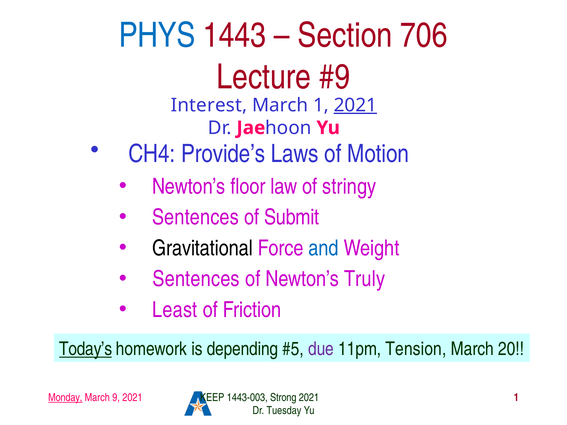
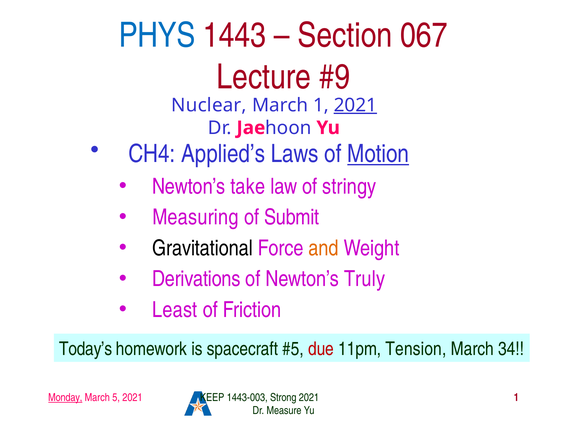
706: 706 -> 067
Interest: Interest -> Nuclear
Provide’s: Provide’s -> Applied’s
Motion underline: none -> present
floor: floor -> take
Sentences at (195, 217): Sentences -> Measuring
and colour: blue -> orange
Sentences at (196, 279): Sentences -> Derivations
Today’s underline: present -> none
depending: depending -> spacecraft
due colour: purple -> red
20: 20 -> 34
9: 9 -> 5
Tuesday: Tuesday -> Measure
